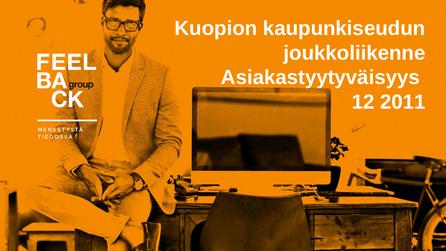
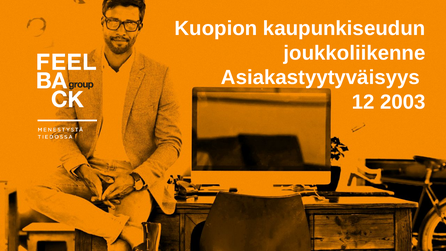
2011: 2011 -> 2003
